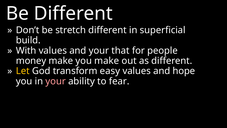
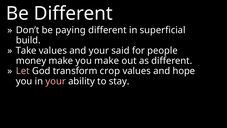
stretch: stretch -> paying
With: With -> Take
that: that -> said
Let colour: yellow -> pink
easy: easy -> crop
fear: fear -> stay
